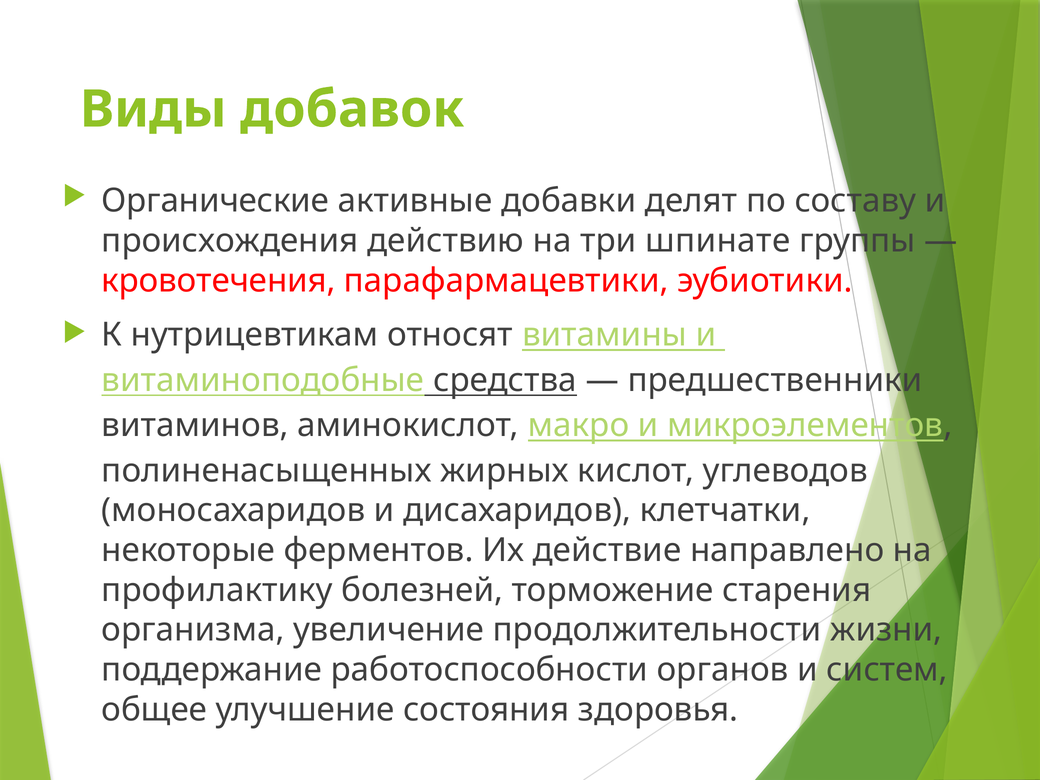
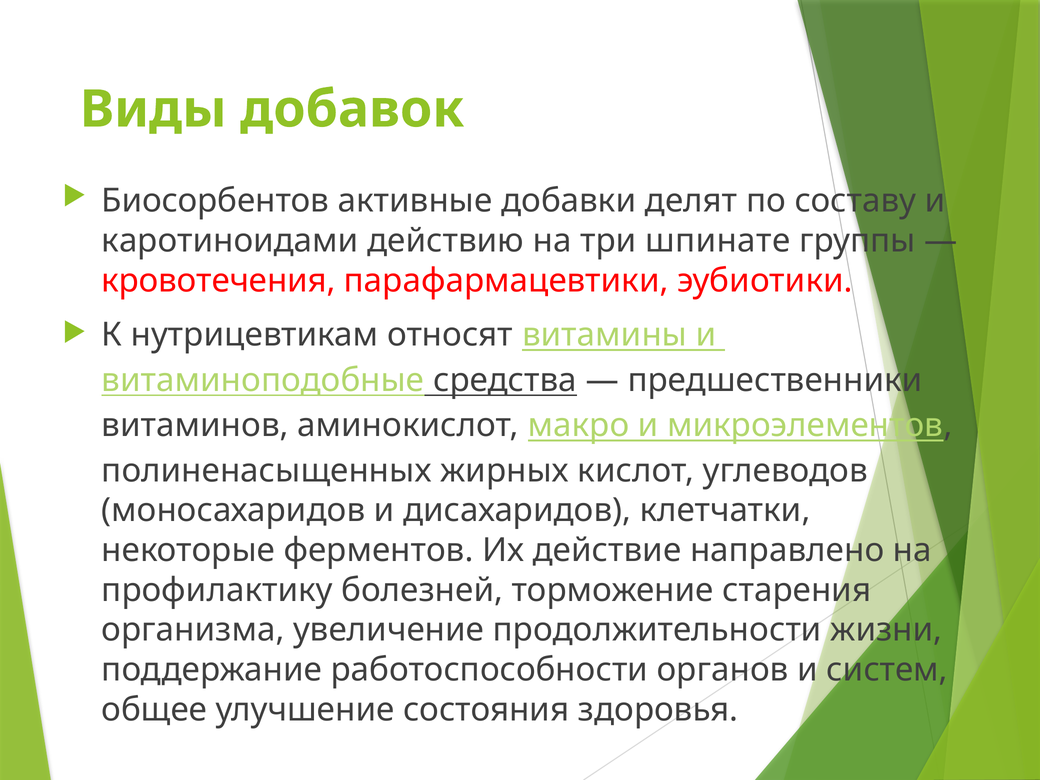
Органические: Органические -> Биосорбентов
происхождения: происхождения -> каротиноидами
